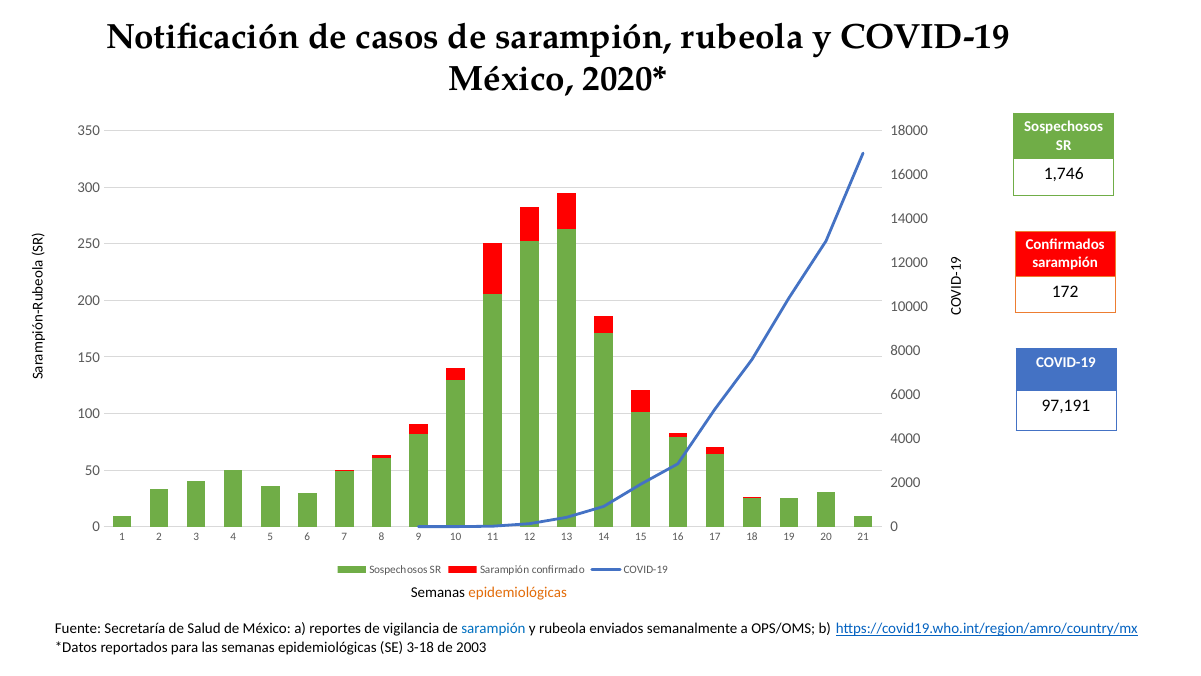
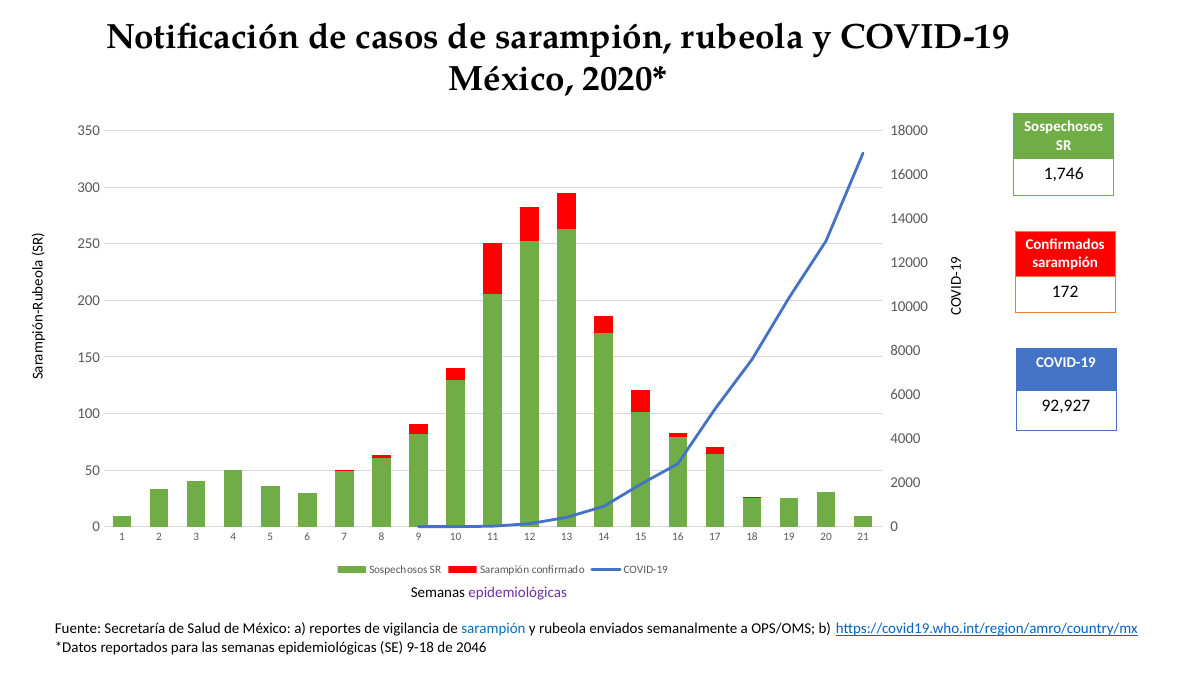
97,191: 97,191 -> 92,927
epidemiológicas at (518, 592) colour: orange -> purple
3-18: 3-18 -> 9-18
2003: 2003 -> 2046
